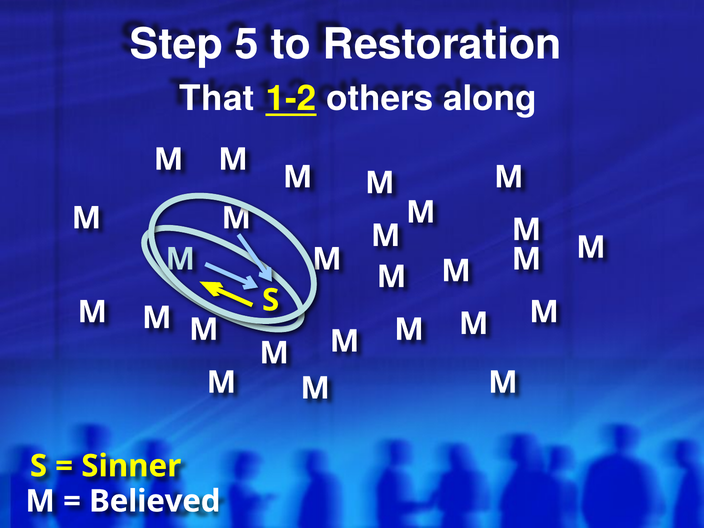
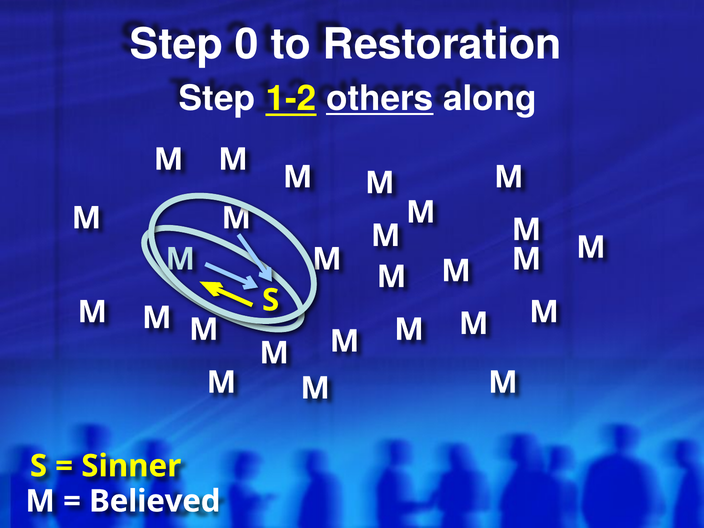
5: 5 -> 0
That at (217, 99): That -> Step
others underline: none -> present
